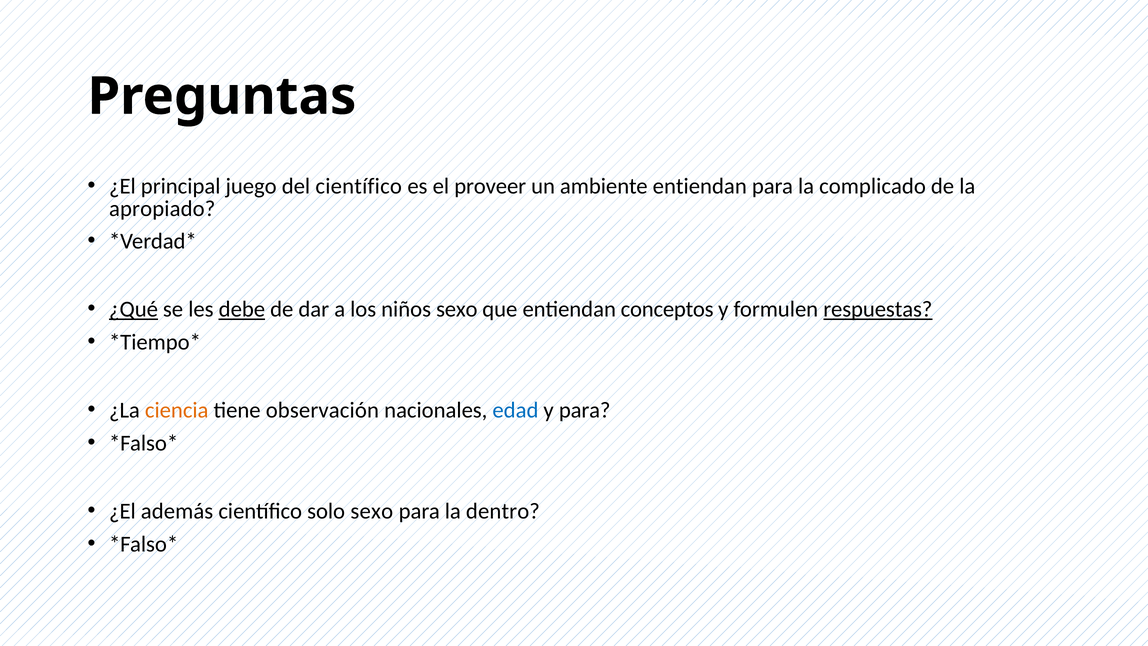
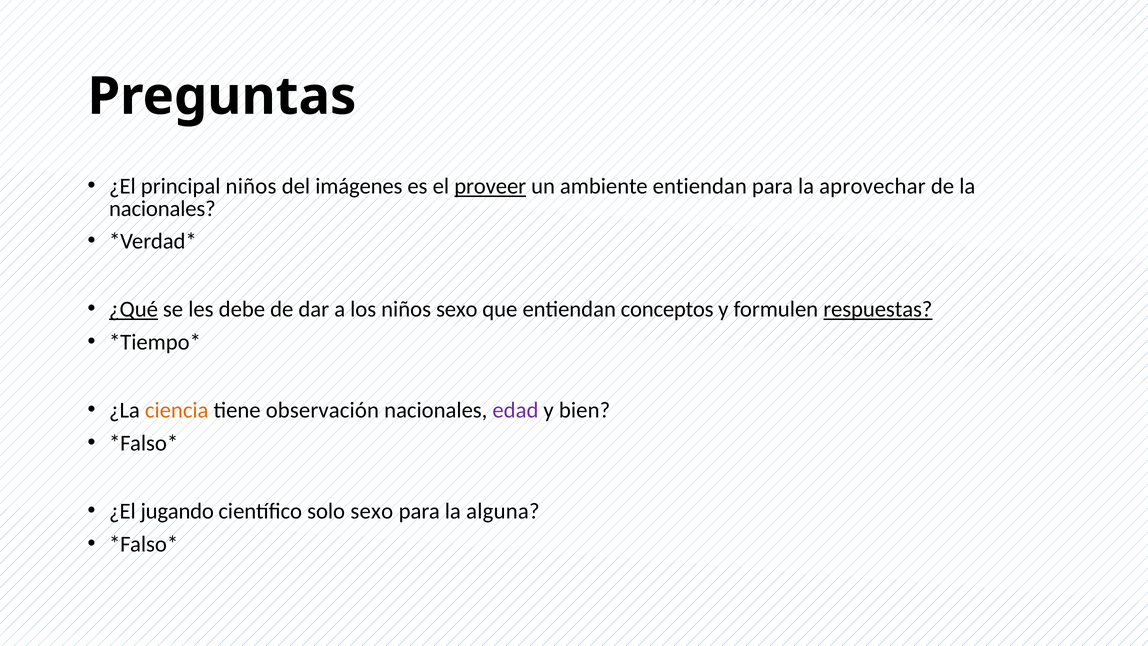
principal juego: juego -> niños
del científico: científico -> imágenes
proveer underline: none -> present
complicado: complicado -> aprovechar
apropiado at (162, 208): apropiado -> nacionales
debe underline: present -> none
edad colour: blue -> purple
y para: para -> bien
además: además -> jugando
dentro: dentro -> alguna
